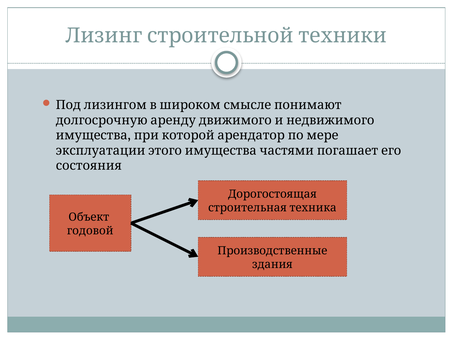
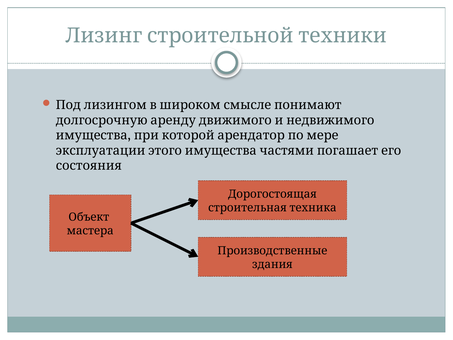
годовой: годовой -> мастера
